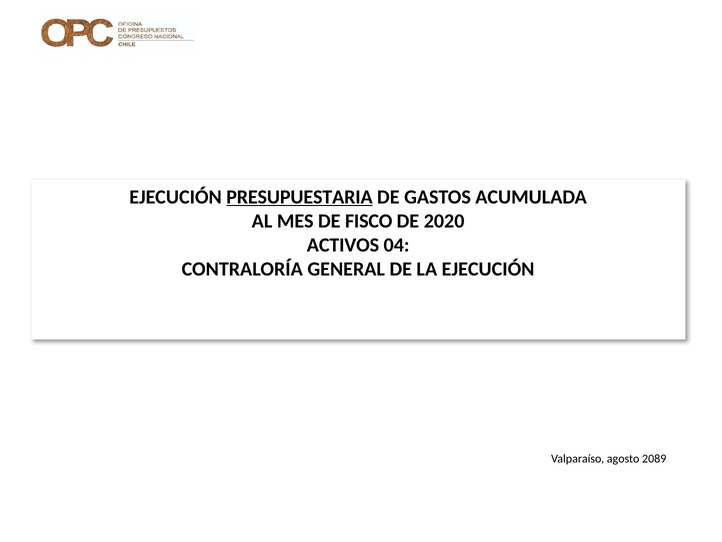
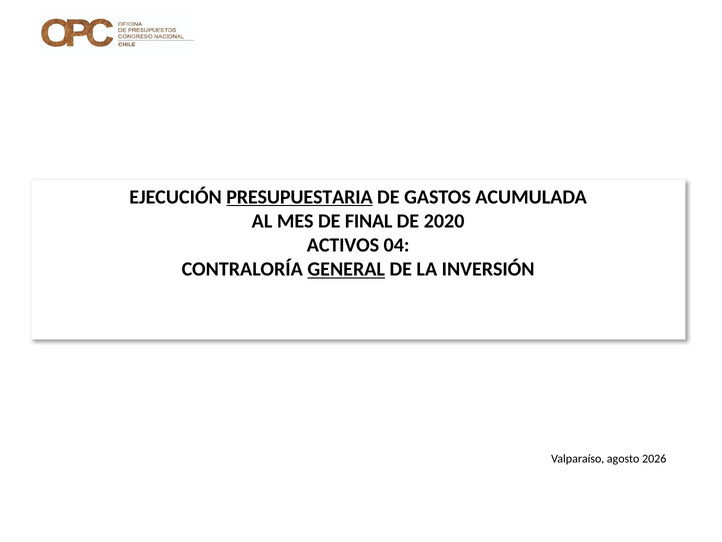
FISCO: FISCO -> FINAL
GENERAL underline: none -> present
LA EJECUCIÓN: EJECUCIÓN -> INVERSIÓN
2089: 2089 -> 2026
